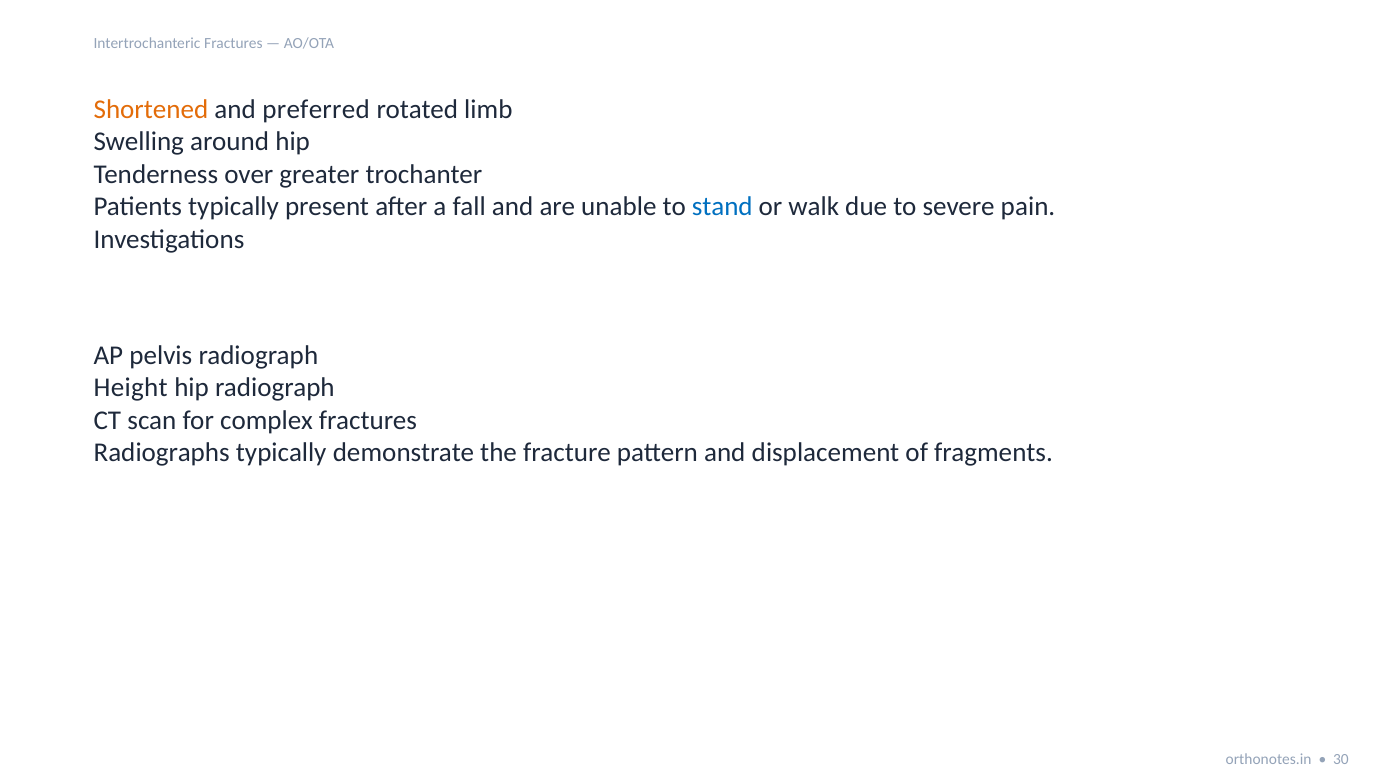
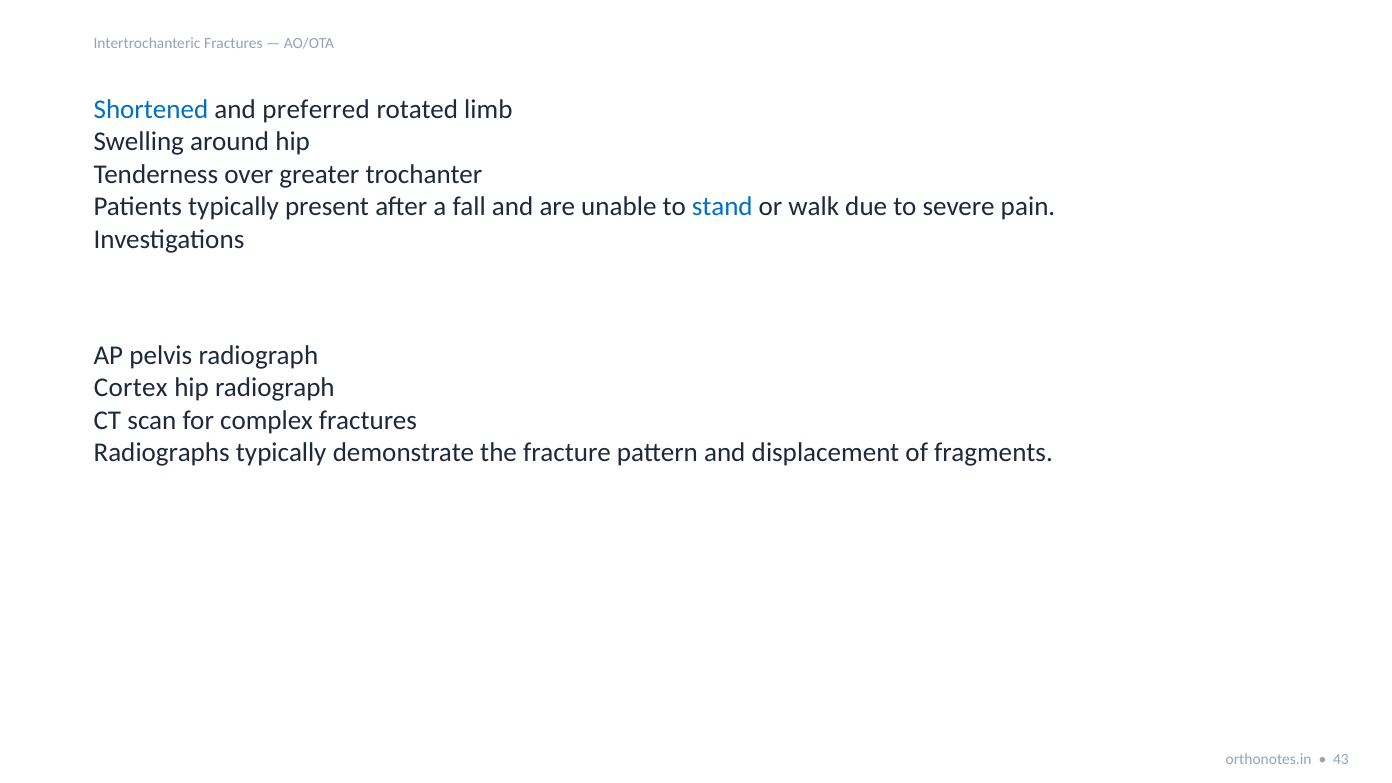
Shortened colour: orange -> blue
Height: Height -> Cortex
30: 30 -> 43
